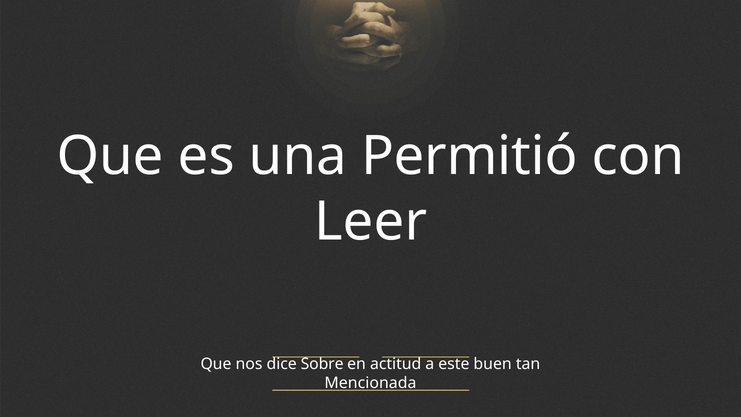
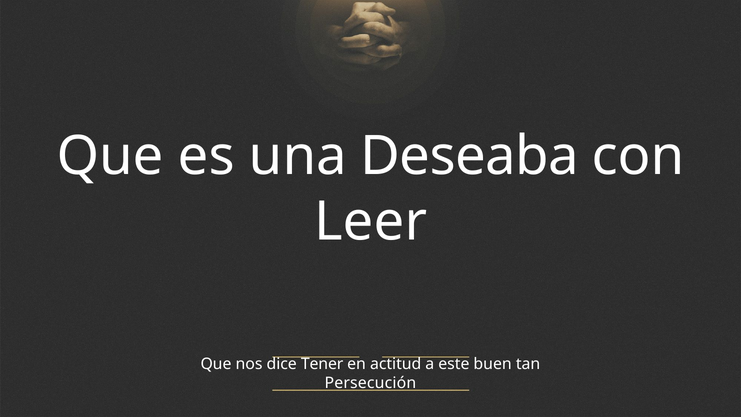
Permitió: Permitió -> Deseaba
Sobre: Sobre -> Tener
Mencionada: Mencionada -> Persecución
